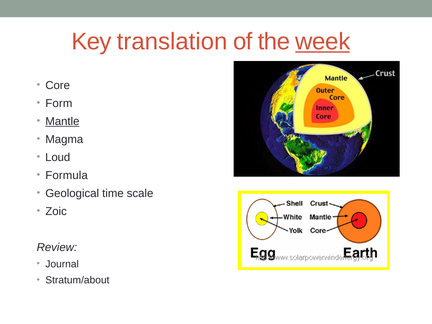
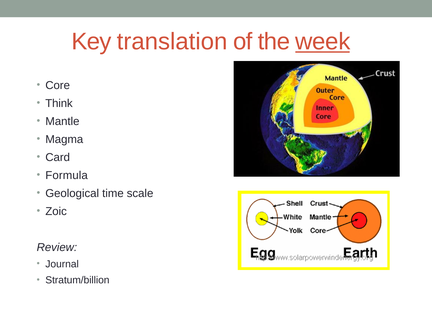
Form: Form -> Think
Mantle underline: present -> none
Loud: Loud -> Card
Stratum/about: Stratum/about -> Stratum/billion
